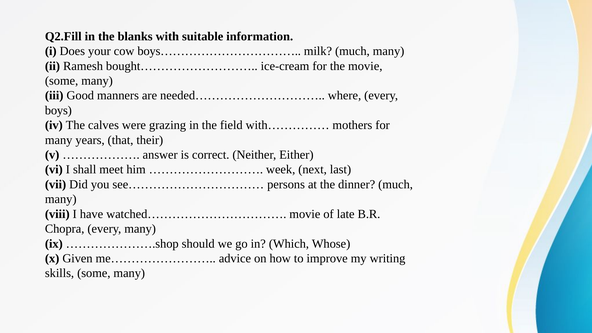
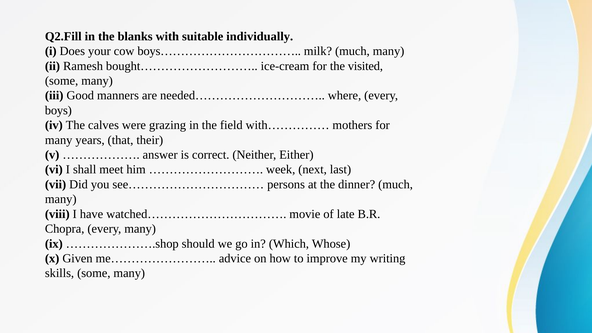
information: information -> individually
the movie: movie -> visited
